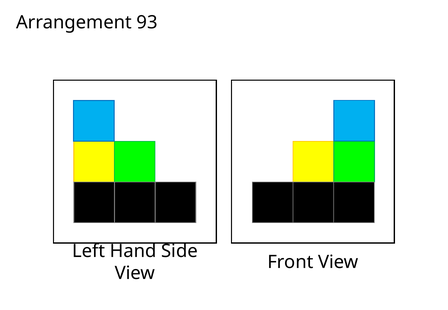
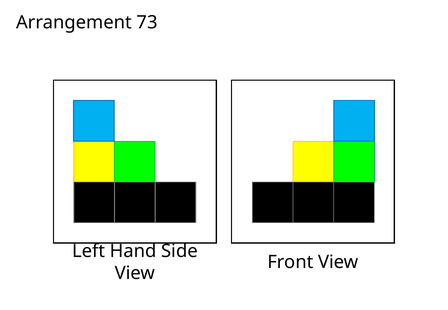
93: 93 -> 73
